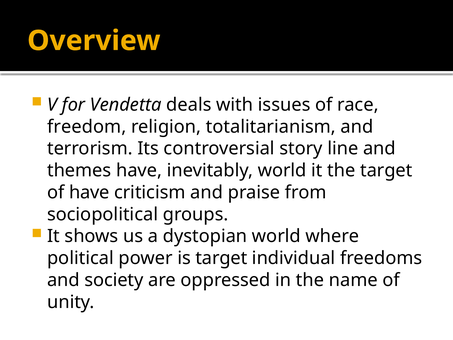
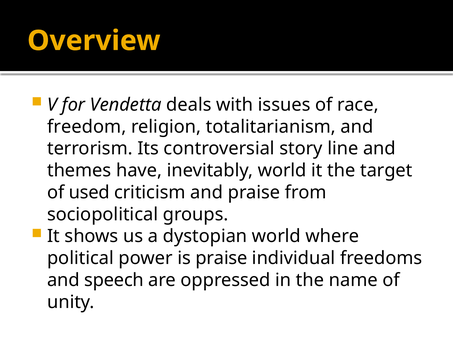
of have: have -> used
is target: target -> praise
society: society -> speech
